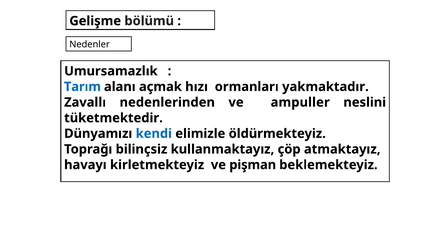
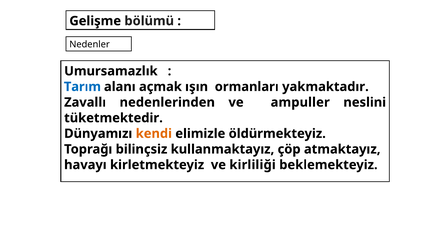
hızı: hızı -> ışın
kendi colour: blue -> orange
pişman: pişman -> kirliliği
